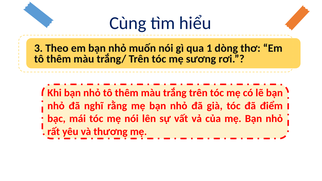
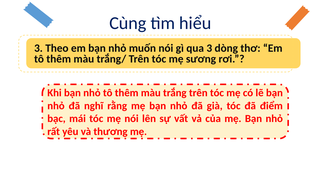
qua 1: 1 -> 3
